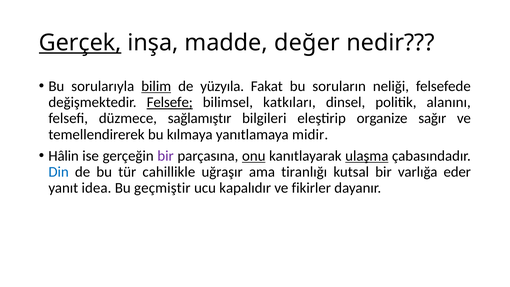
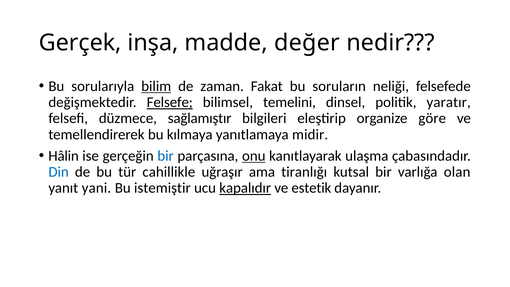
Gerçek underline: present -> none
yüzyıla: yüzyıla -> zaman
katkıları: katkıları -> temelini
alanını: alanını -> yaratır
sağır: sağır -> göre
bir at (166, 156) colour: purple -> blue
ulaşma underline: present -> none
eder: eder -> olan
idea: idea -> yani
geçmiştir: geçmiştir -> istemiştir
kapalıdır underline: none -> present
fikirler: fikirler -> estetik
